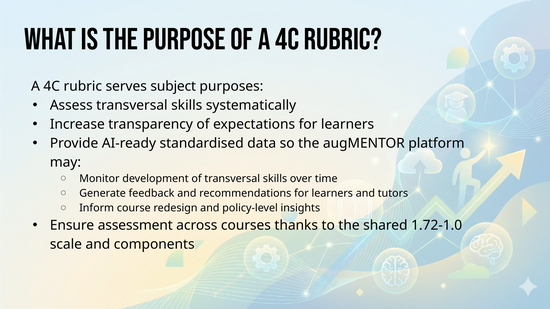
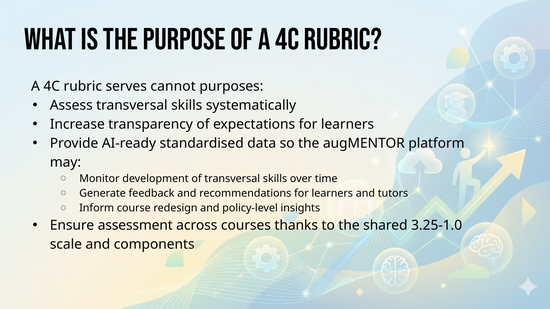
subject: subject -> cannot
1.72-1.0: 1.72-1.0 -> 3.25-1.0
